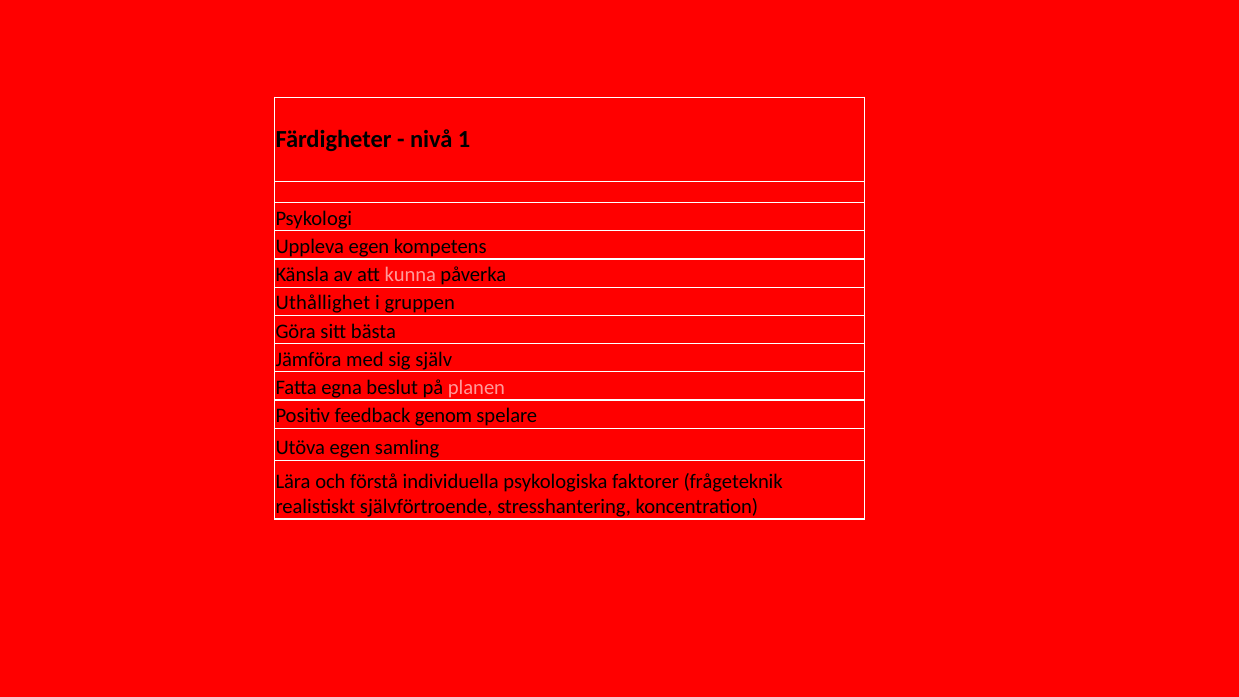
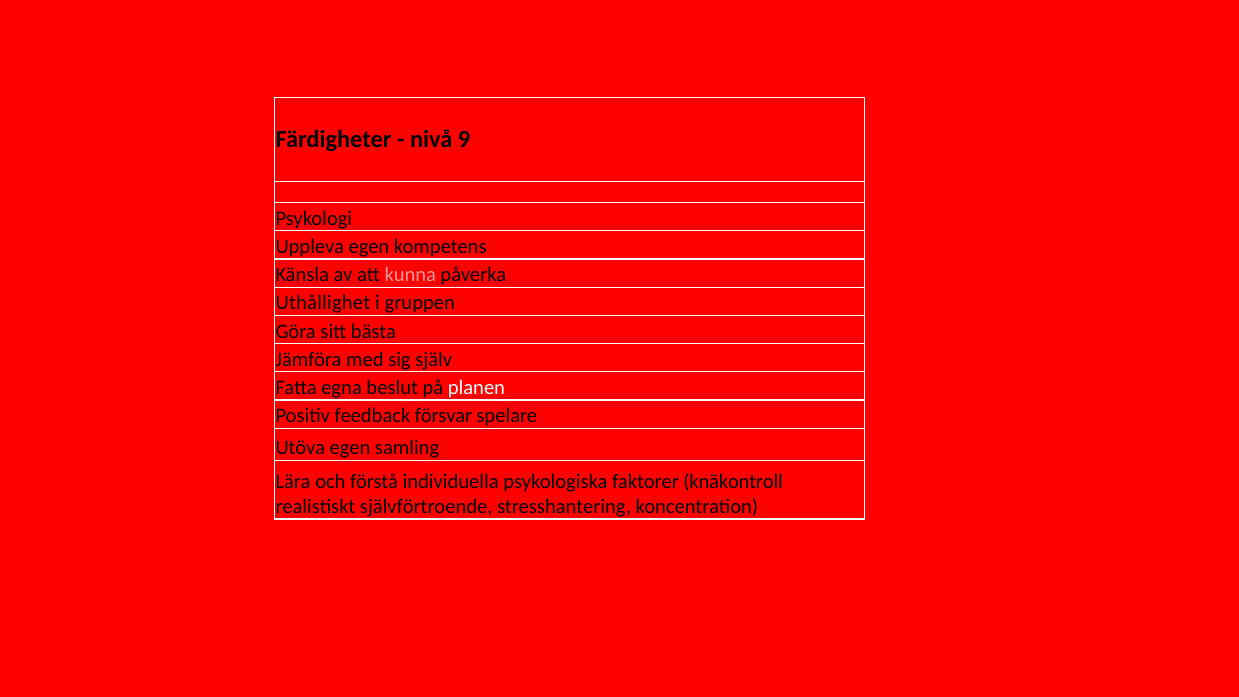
1: 1 -> 9
planen colour: pink -> white
genom: genom -> försvar
frågeteknik: frågeteknik -> knäkontroll
